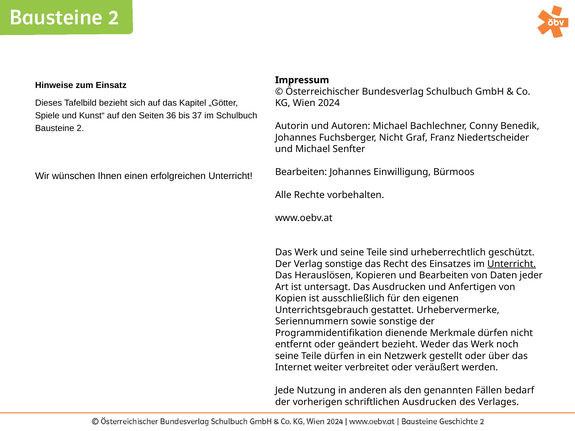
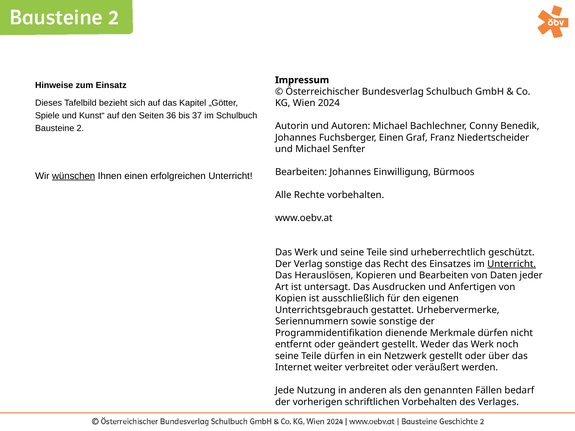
Fuchsberger Nicht: Nicht -> Einen
wünschen underline: none -> present
geändert bezieht: bezieht -> gestellt
schriftlichen Ausdrucken: Ausdrucken -> Vorbehalten
